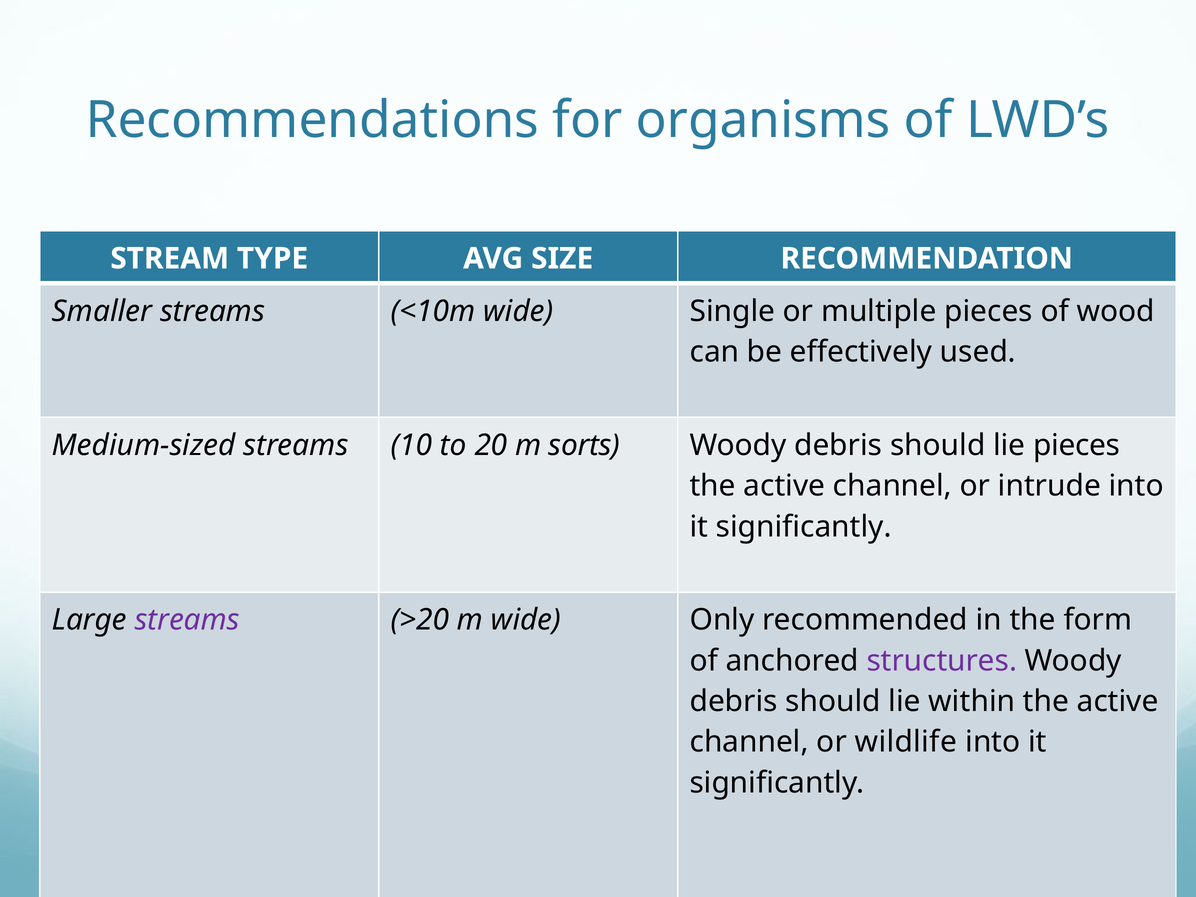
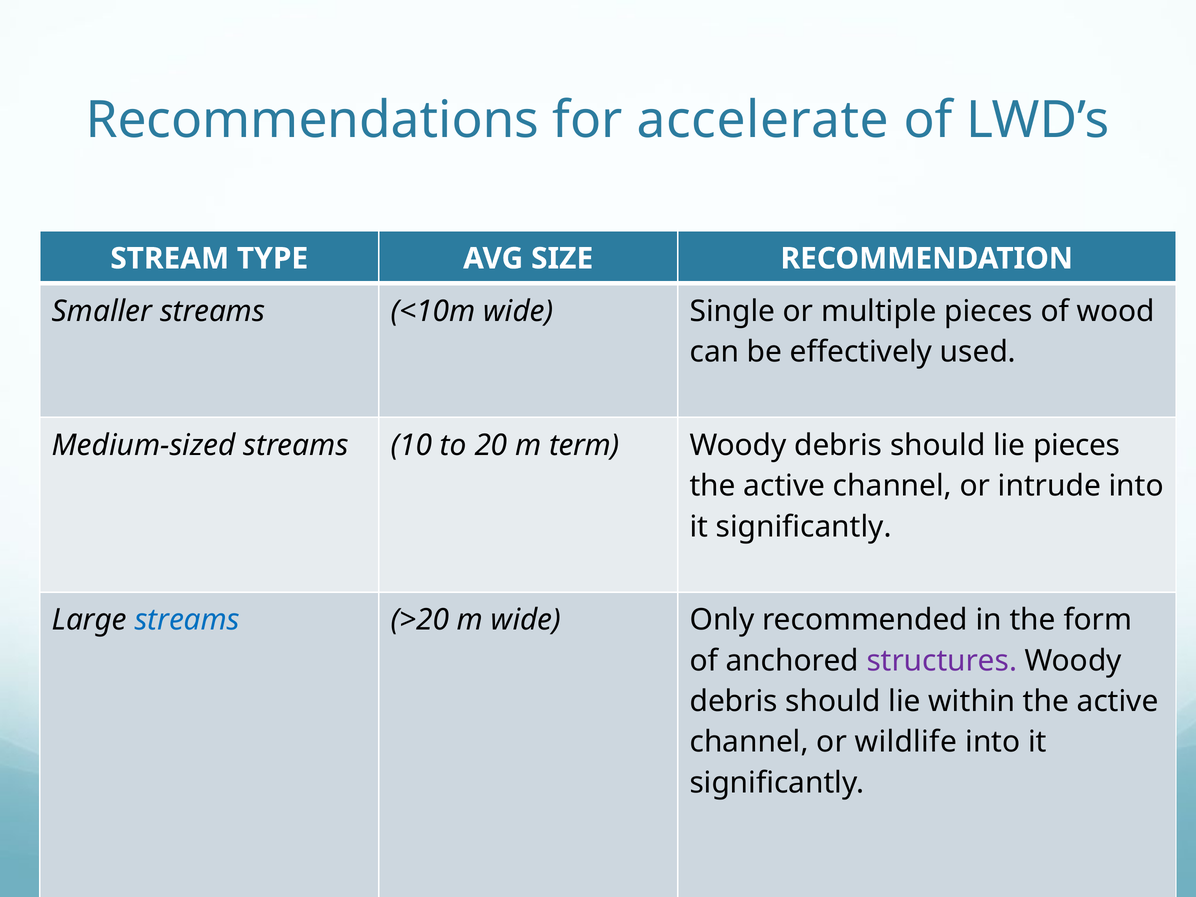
organisms: organisms -> accelerate
sorts: sorts -> term
streams at (187, 620) colour: purple -> blue
